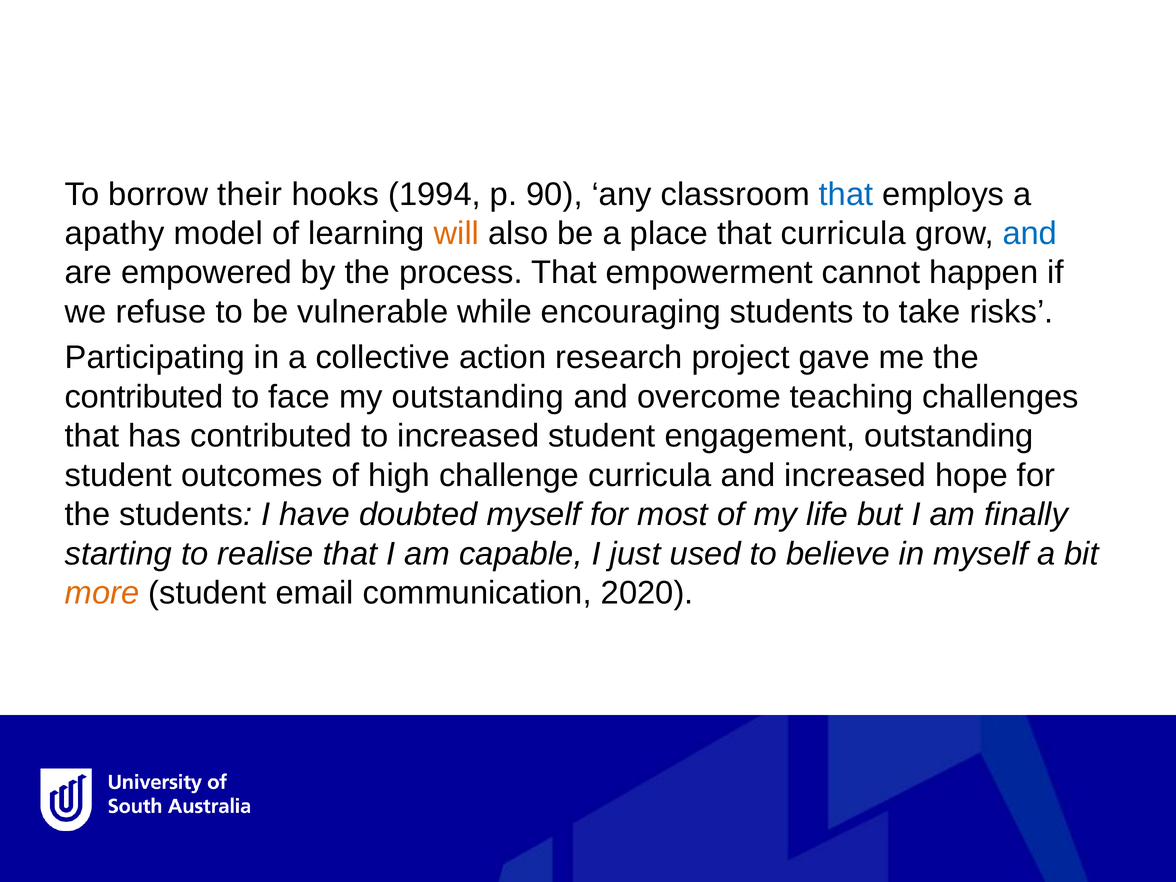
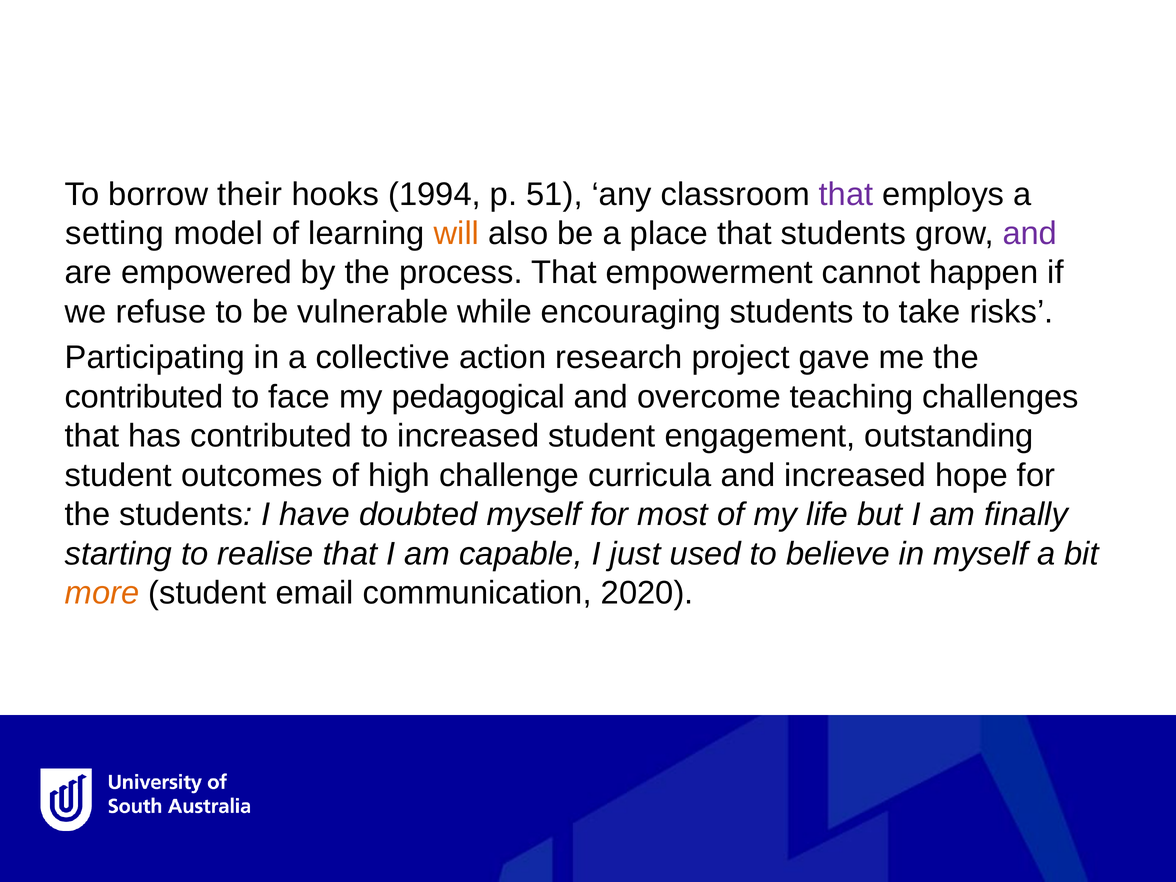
90: 90 -> 51
that at (846, 194) colour: blue -> purple
apathy: apathy -> setting
that curricula: curricula -> students
and at (1030, 233) colour: blue -> purple
my outstanding: outstanding -> pedagogical
